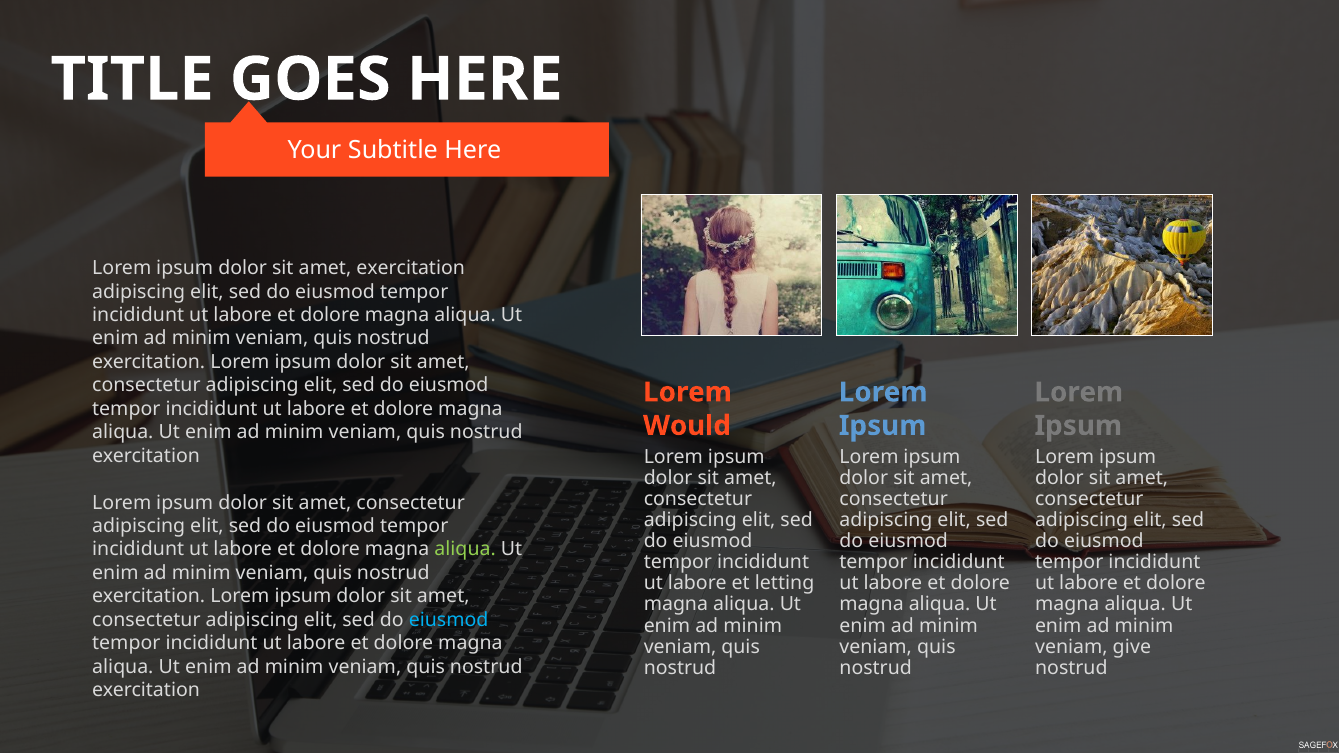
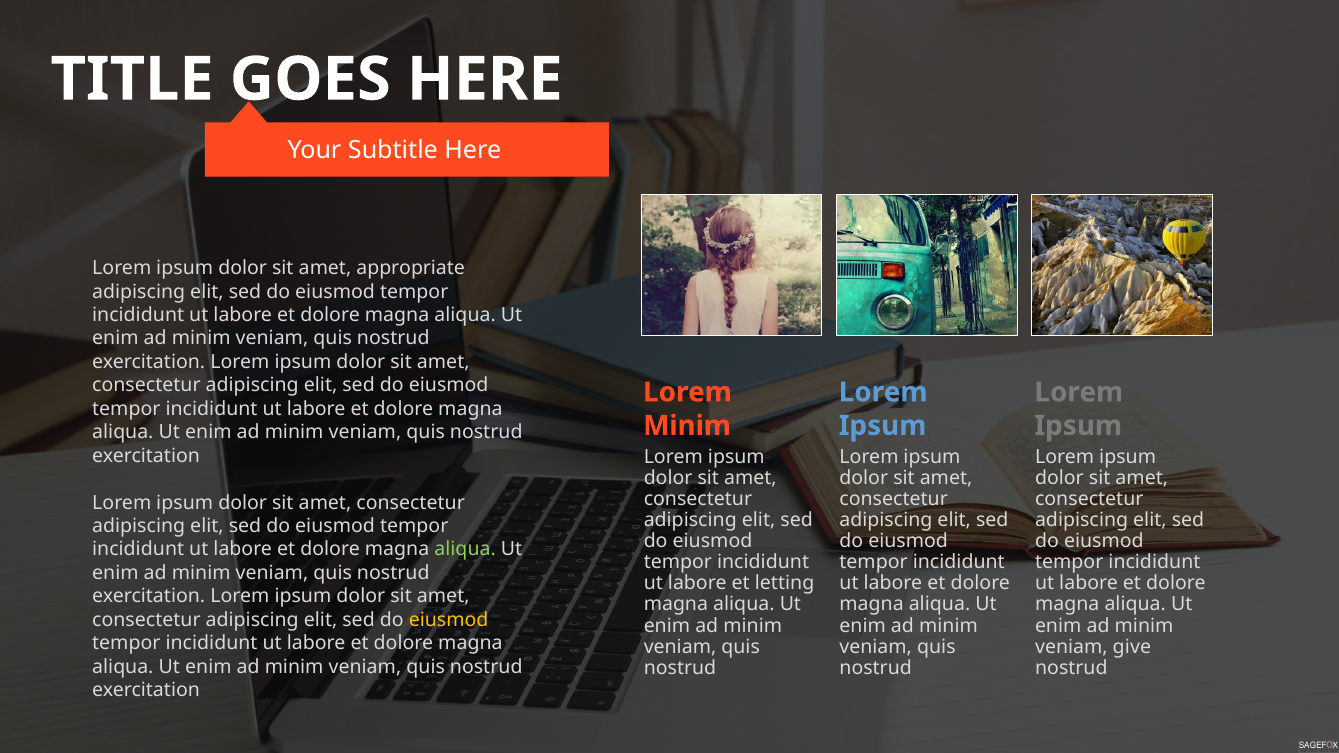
amet exercitation: exercitation -> appropriate
Would at (687, 426): Would -> Minim
eiusmod at (449, 620) colour: light blue -> yellow
